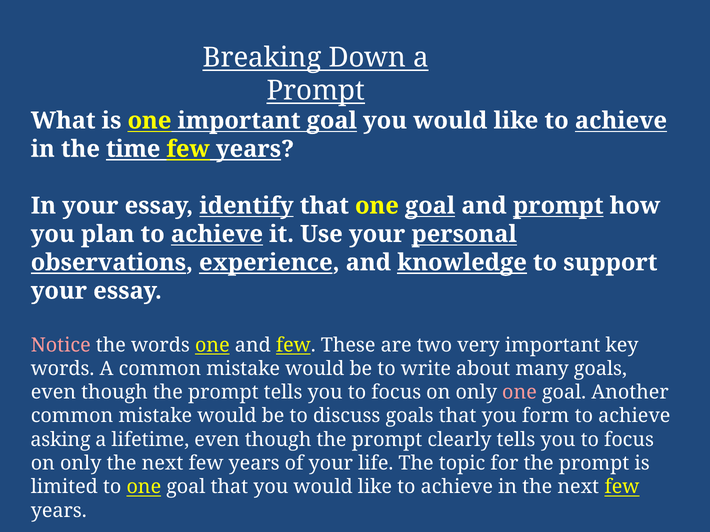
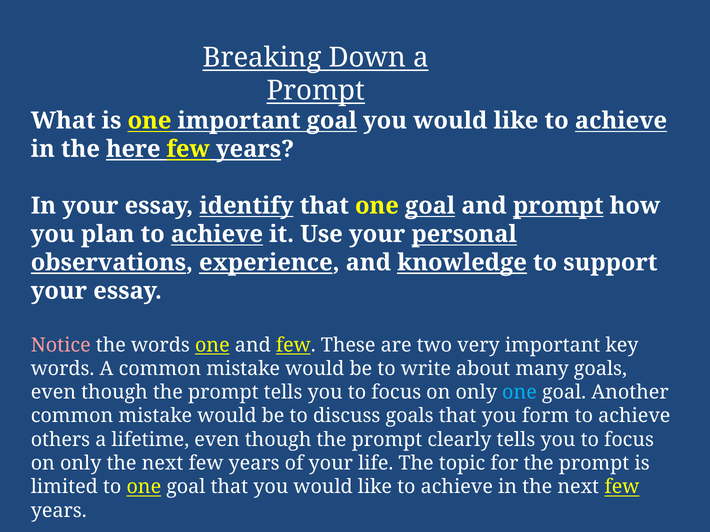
time: time -> here
one at (519, 393) colour: pink -> light blue
asking: asking -> others
